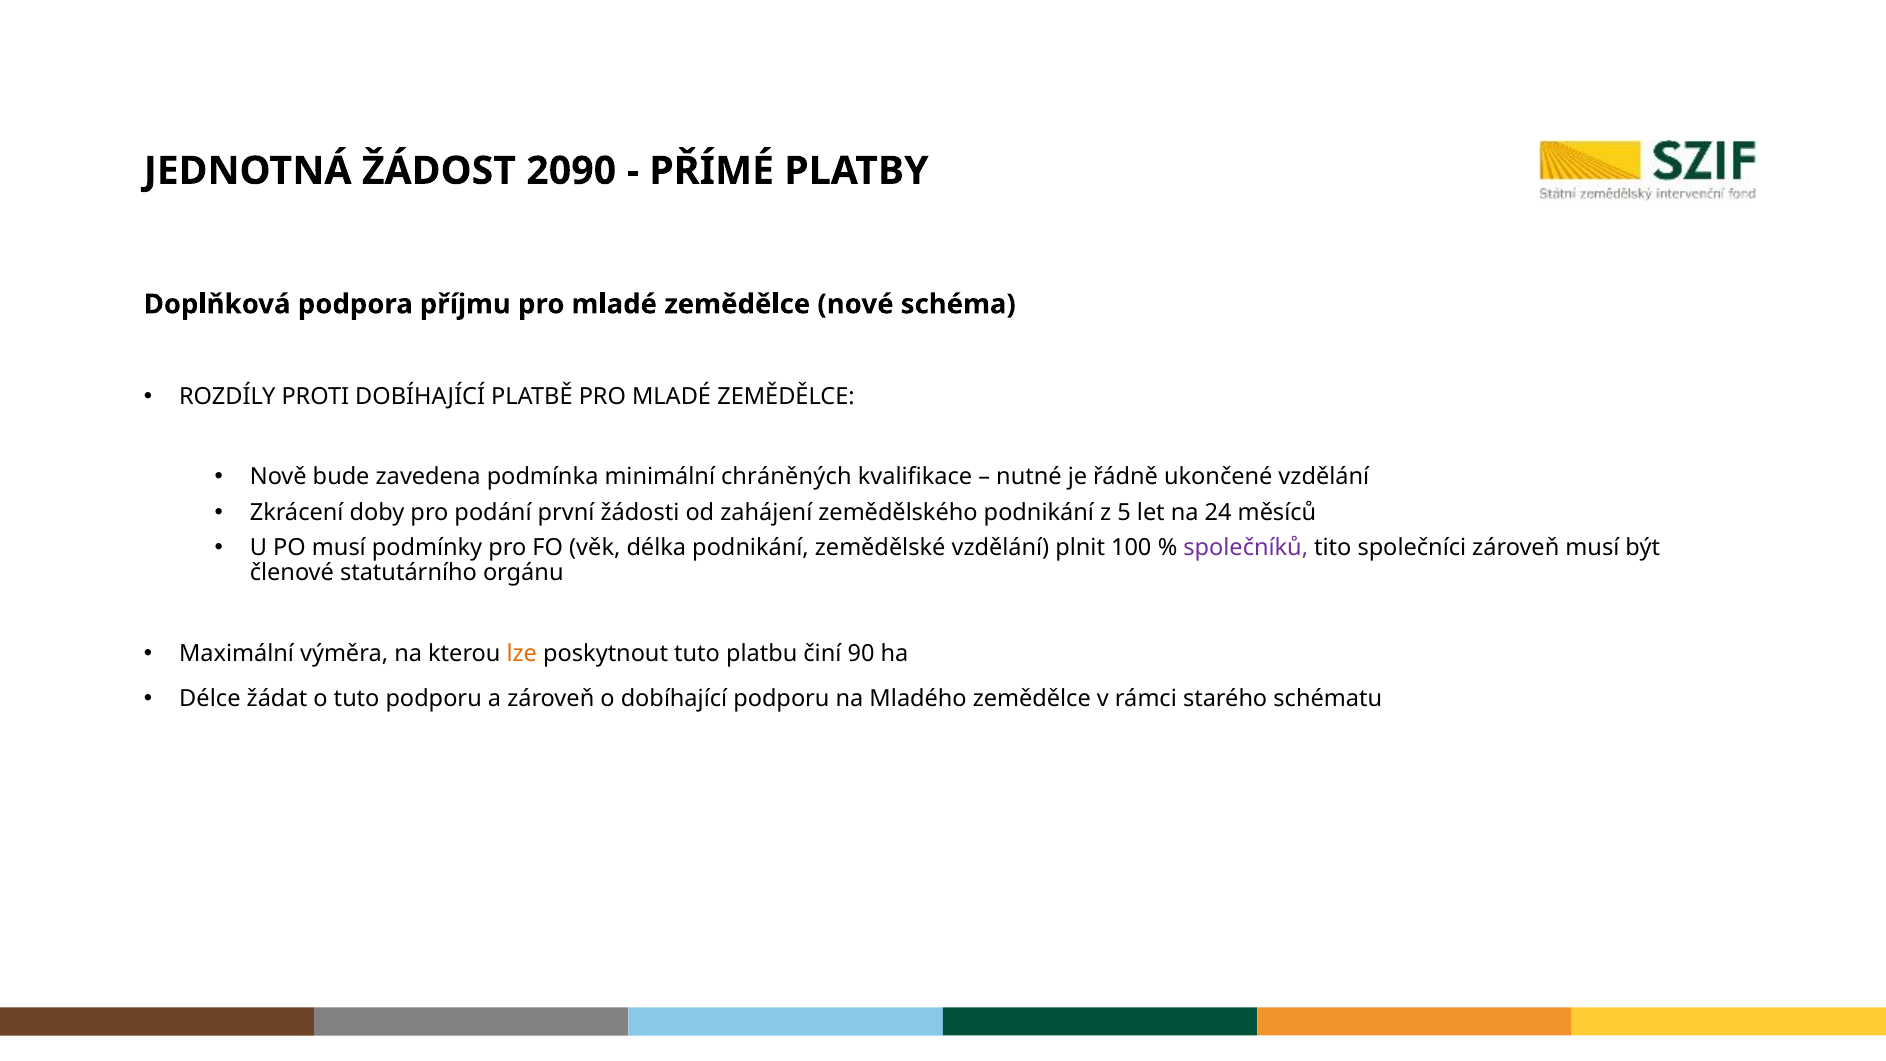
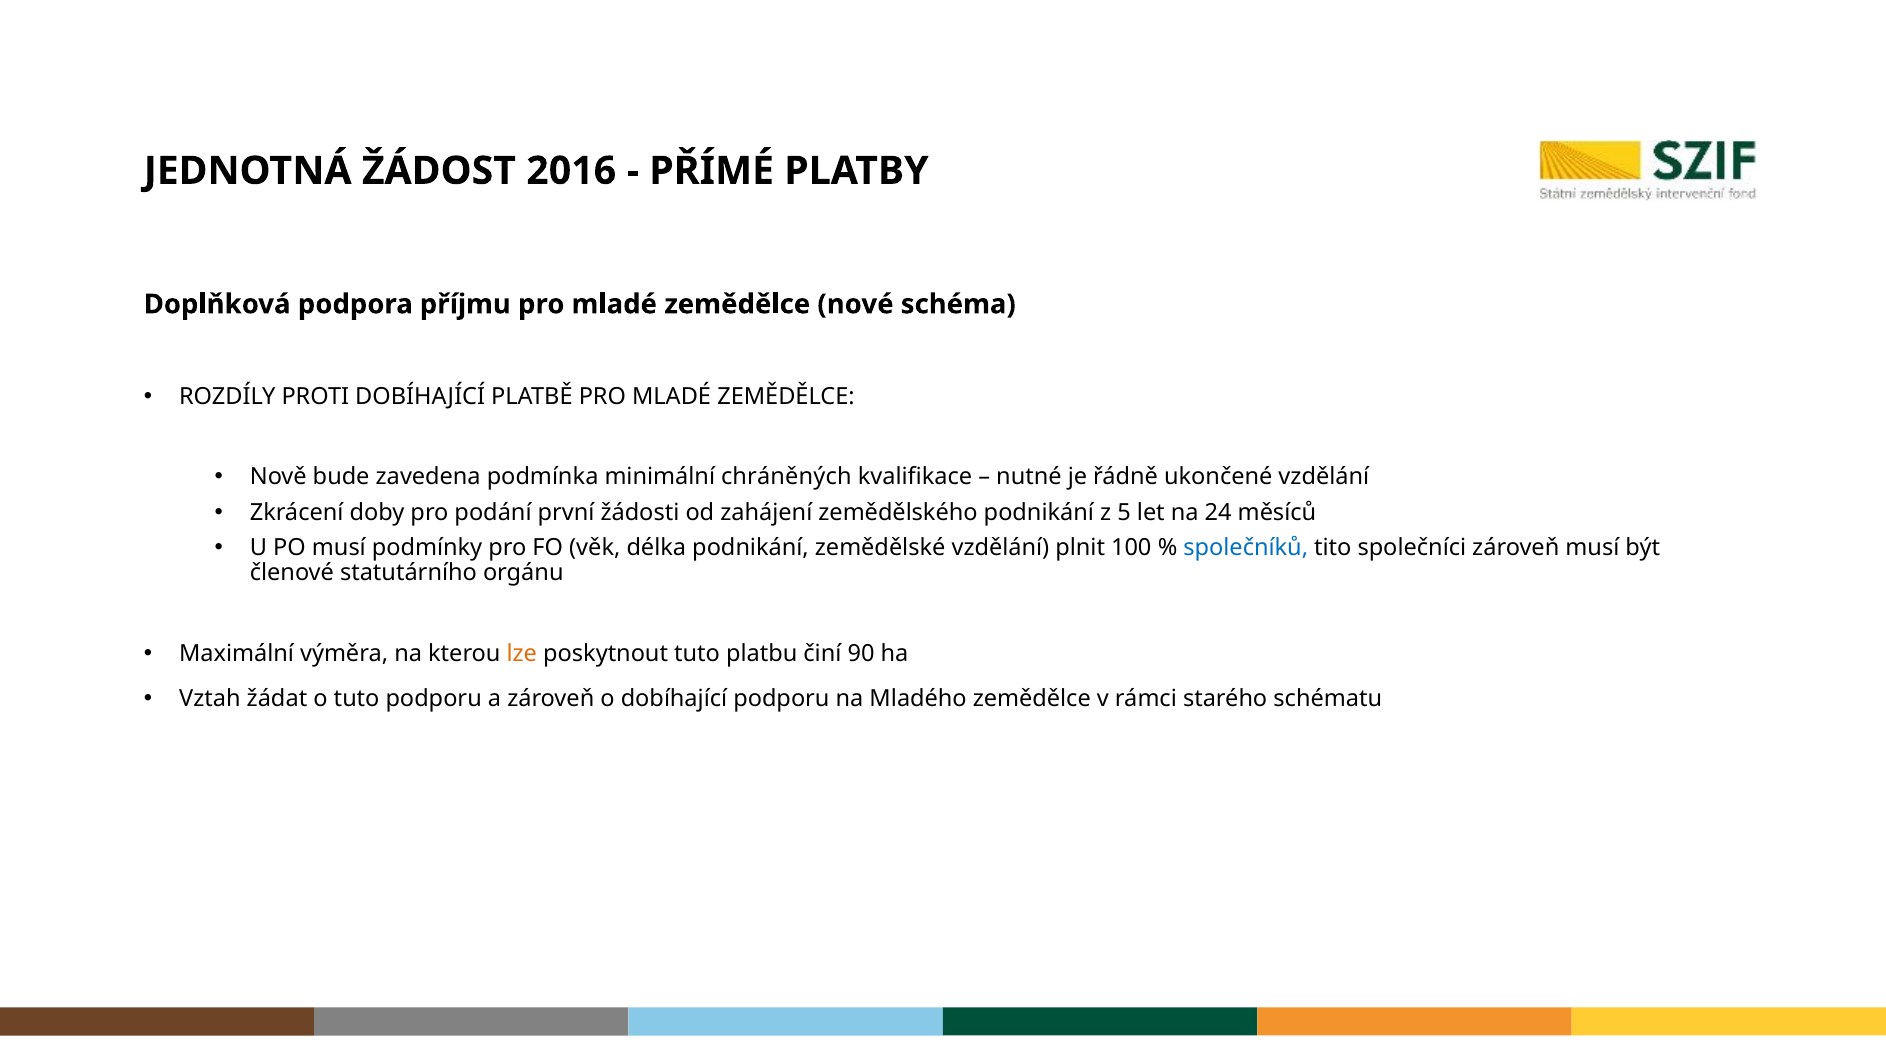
2090: 2090 -> 2016
společníků colour: purple -> blue
Délce: Délce -> Vztah
